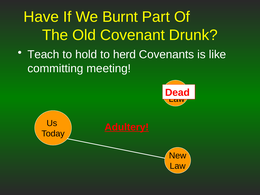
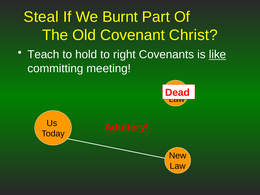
Have: Have -> Steal
Drunk: Drunk -> Christ
herd: herd -> right
like underline: none -> present
